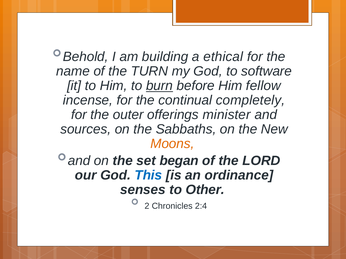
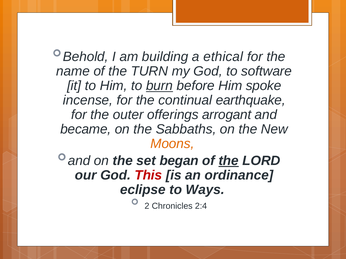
fellow: fellow -> spoke
completely: completely -> earthquake
minister: minister -> arrogant
sources: sources -> became
the at (229, 161) underline: none -> present
This colour: blue -> red
senses: senses -> eclipse
Other: Other -> Ways
